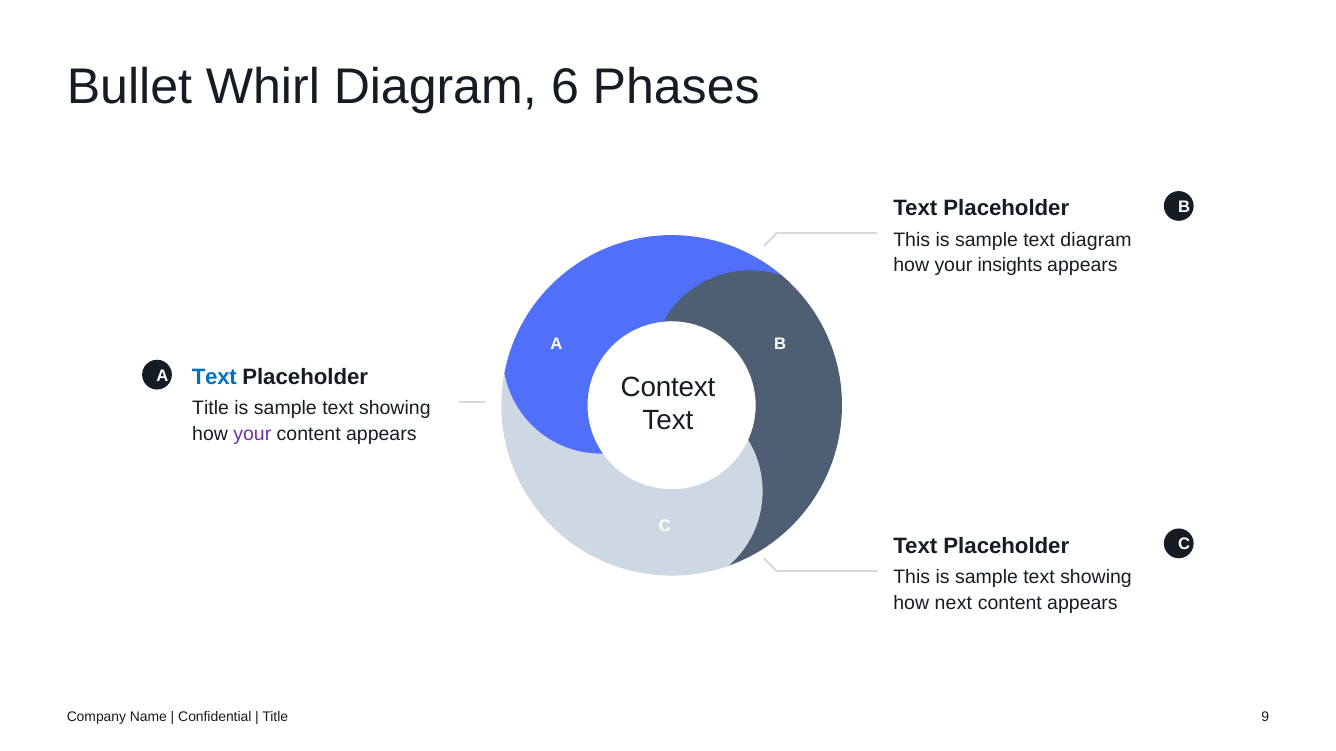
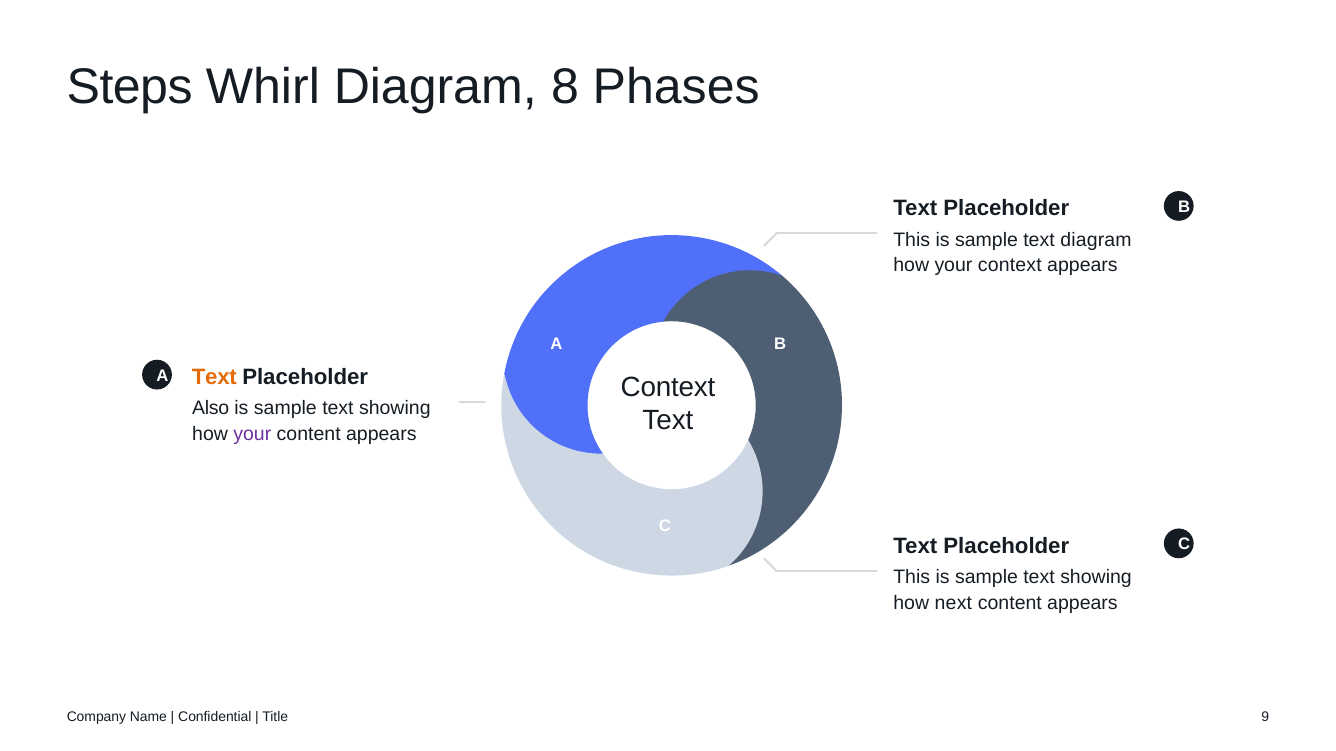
Bullet: Bullet -> Steps
6: 6 -> 8
your insights: insights -> context
Text at (214, 377) colour: blue -> orange
Title at (211, 409): Title -> Also
